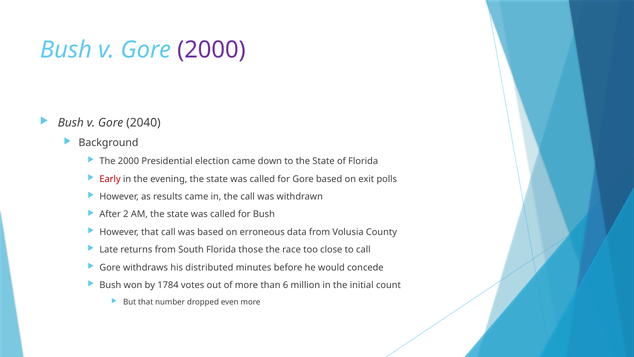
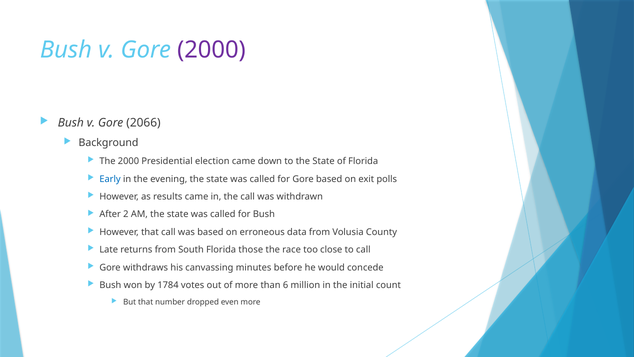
2040: 2040 -> 2066
Early colour: red -> blue
distributed: distributed -> canvassing
